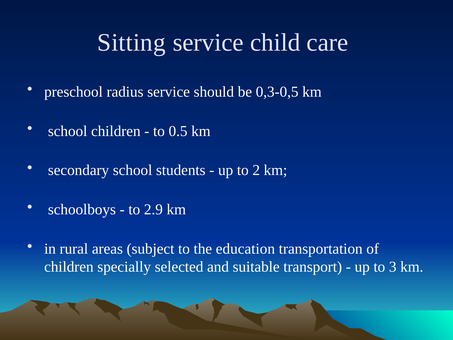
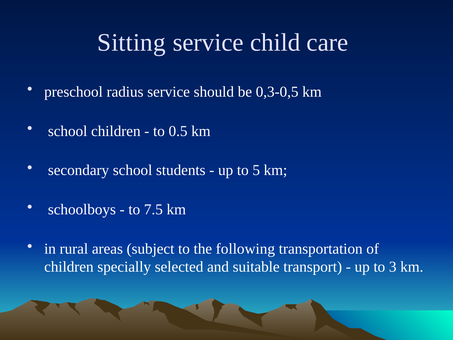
2: 2 -> 5
2.9: 2.9 -> 7.5
education: education -> following
